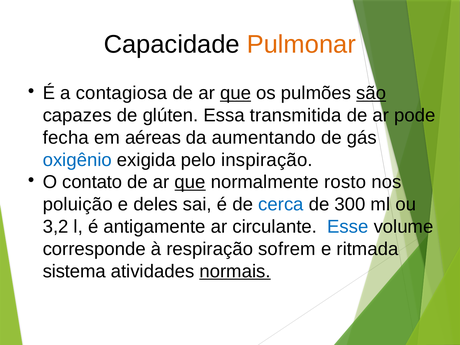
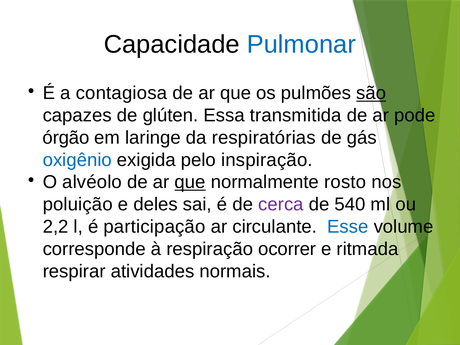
Pulmonar colour: orange -> blue
que at (236, 93) underline: present -> none
fecha: fecha -> órgão
aéreas: aéreas -> laringe
aumentando: aumentando -> respiratórias
contato: contato -> alvéolo
cerca colour: blue -> purple
300: 300 -> 540
3,2: 3,2 -> 2,2
antigamente: antigamente -> participação
sofrem: sofrem -> ocorrer
sistema: sistema -> respirar
normais underline: present -> none
